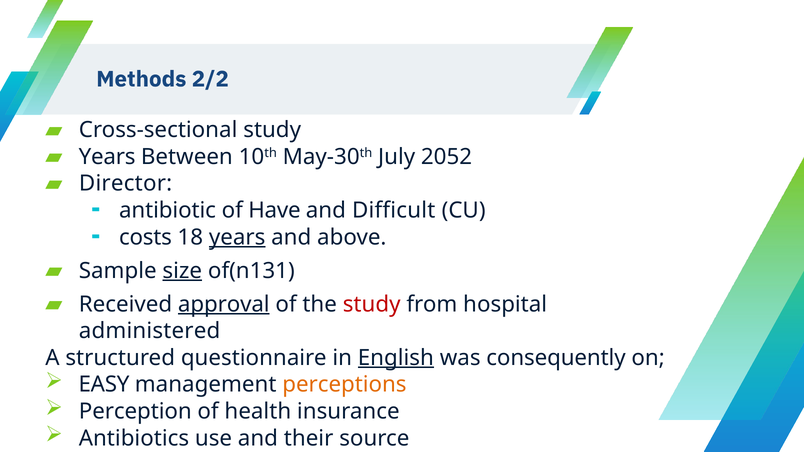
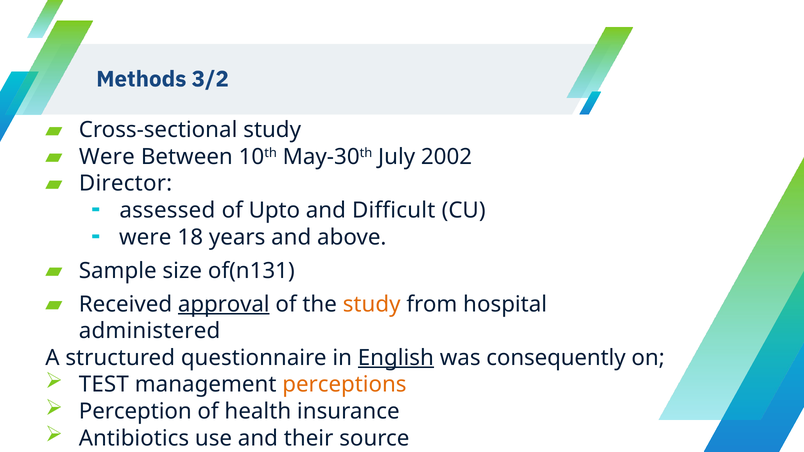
2/2: 2/2 -> 3/2
Years at (107, 157): Years -> Were
2052: 2052 -> 2002
antibiotic: antibiotic -> assessed
Have: Have -> Upto
costs at (145, 237): costs -> were
years at (237, 237) underline: present -> none
size underline: present -> none
study at (372, 304) colour: red -> orange
EASY: EASY -> TEST
